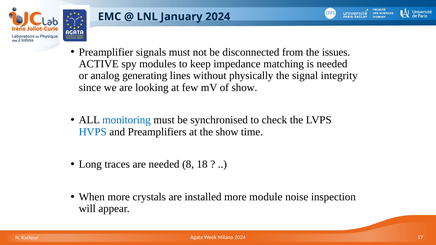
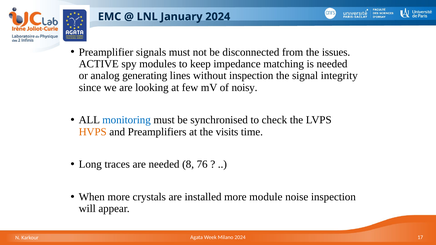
without physically: physically -> inspection
of show: show -> noisy
HVPS colour: blue -> orange
the show: show -> visits
18: 18 -> 76
